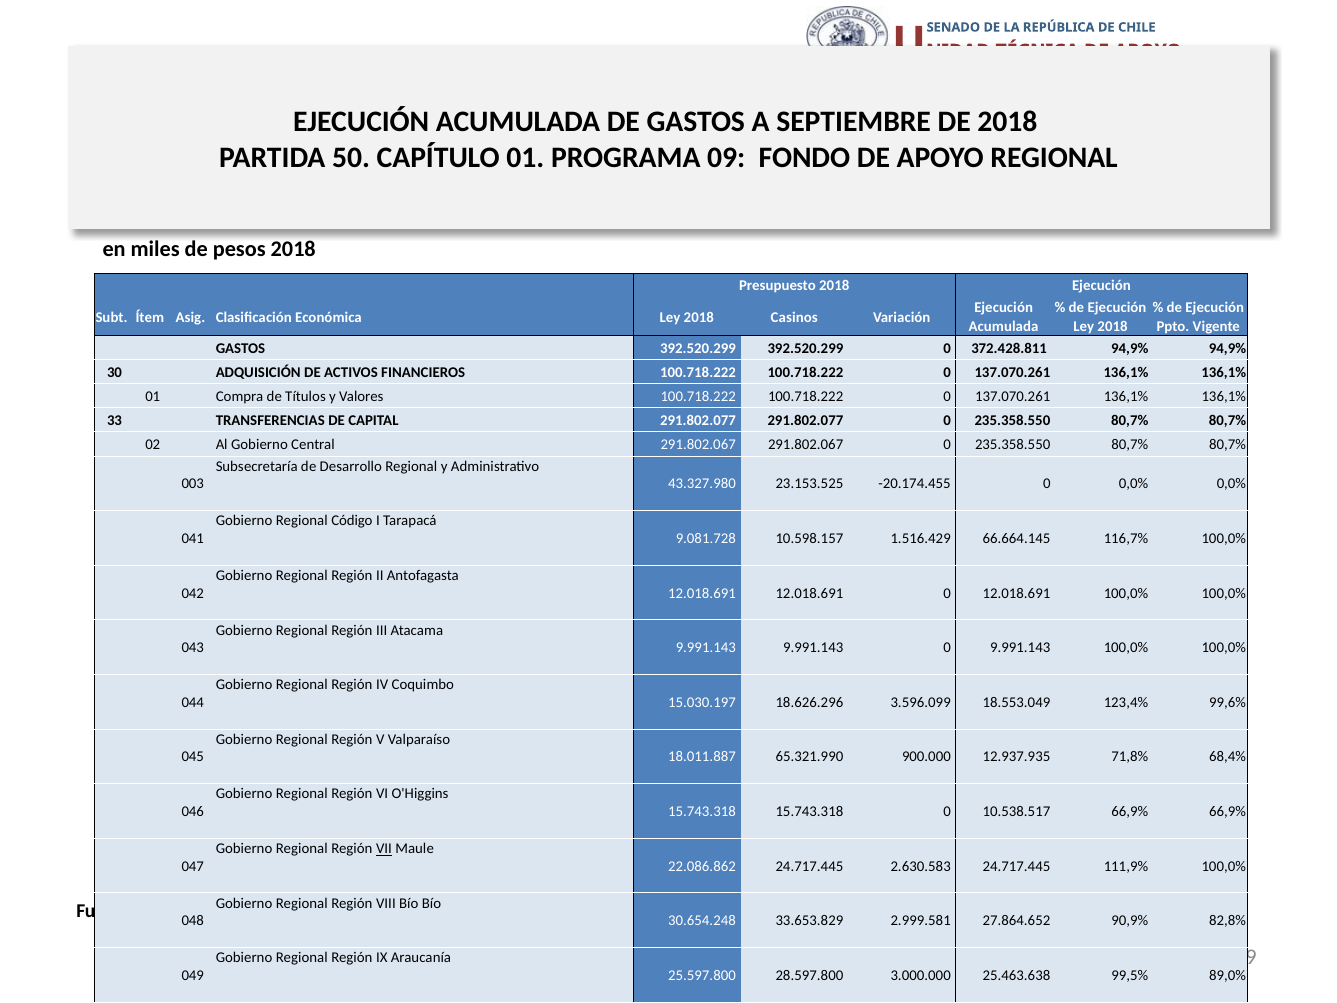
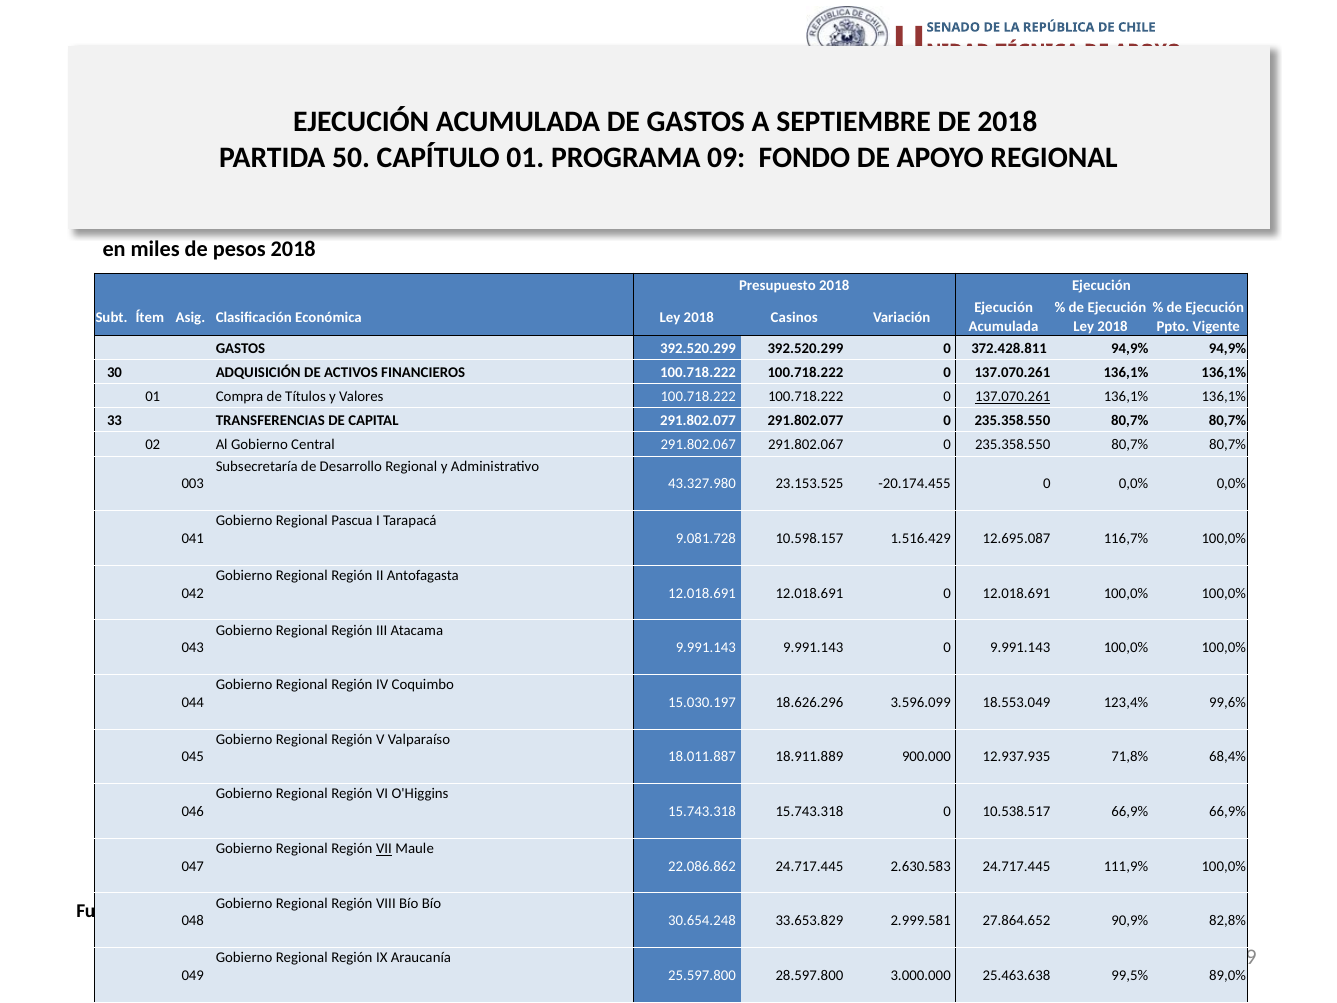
137.070.261 at (1013, 397) underline: none -> present
Código: Código -> Pascua
66.664.145: 66.664.145 -> 12.695.087
65.321.990: 65.321.990 -> 18.911.889
